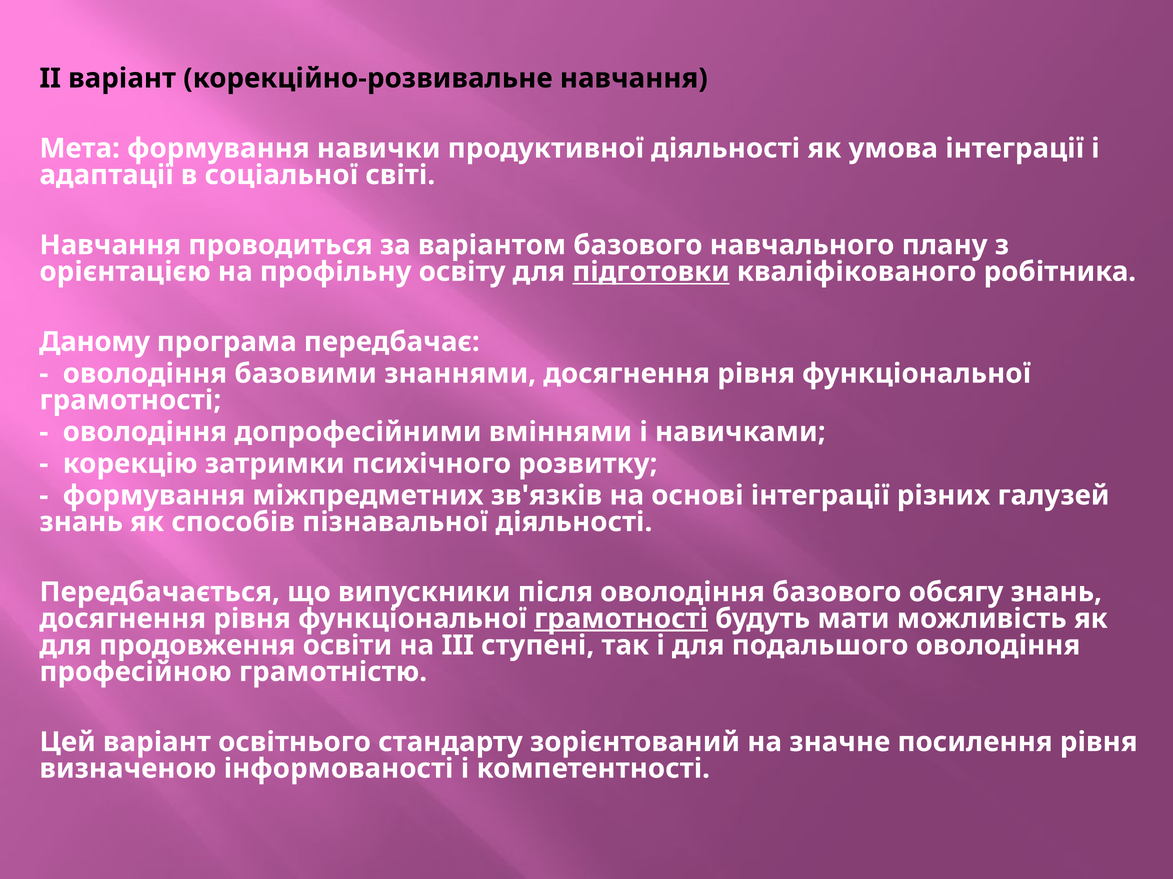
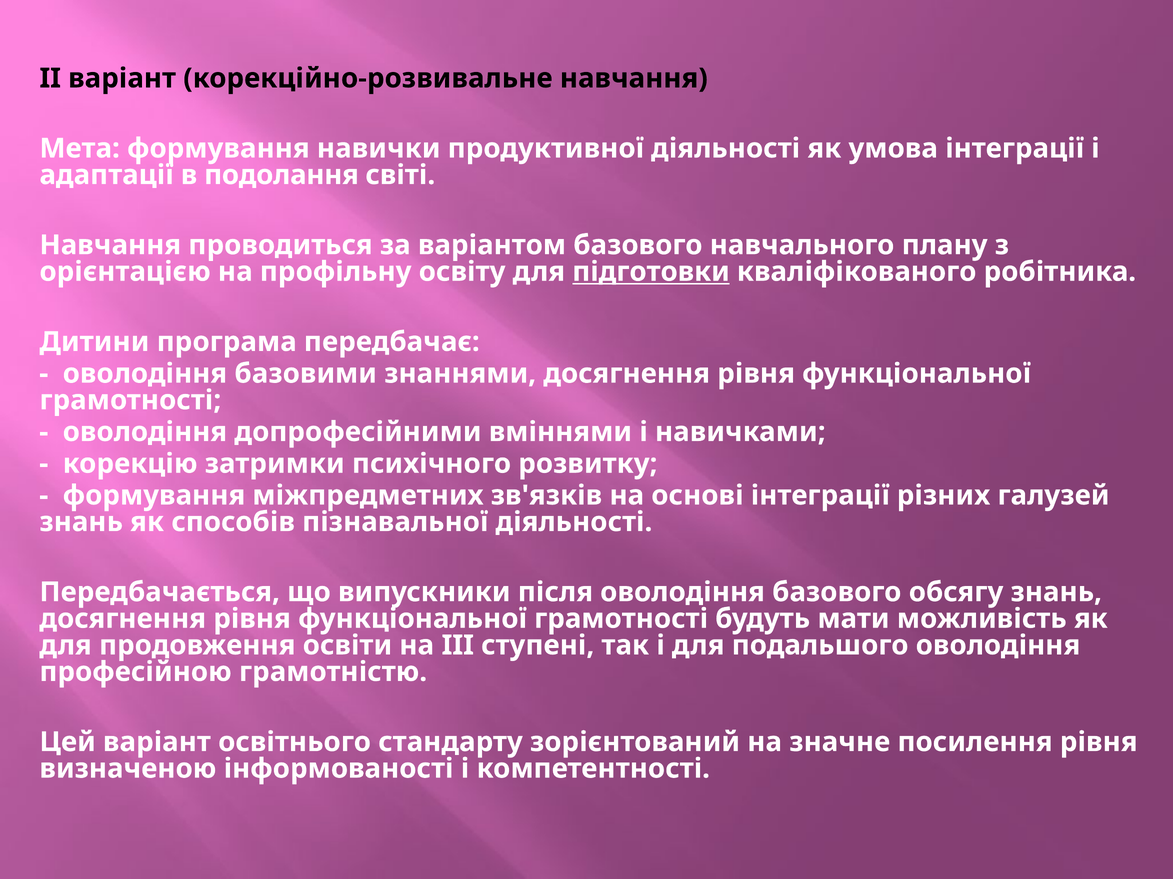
соціальної: соціальної -> подолання
Даному: Даному -> Дитини
грамотності at (621, 619) underline: present -> none
